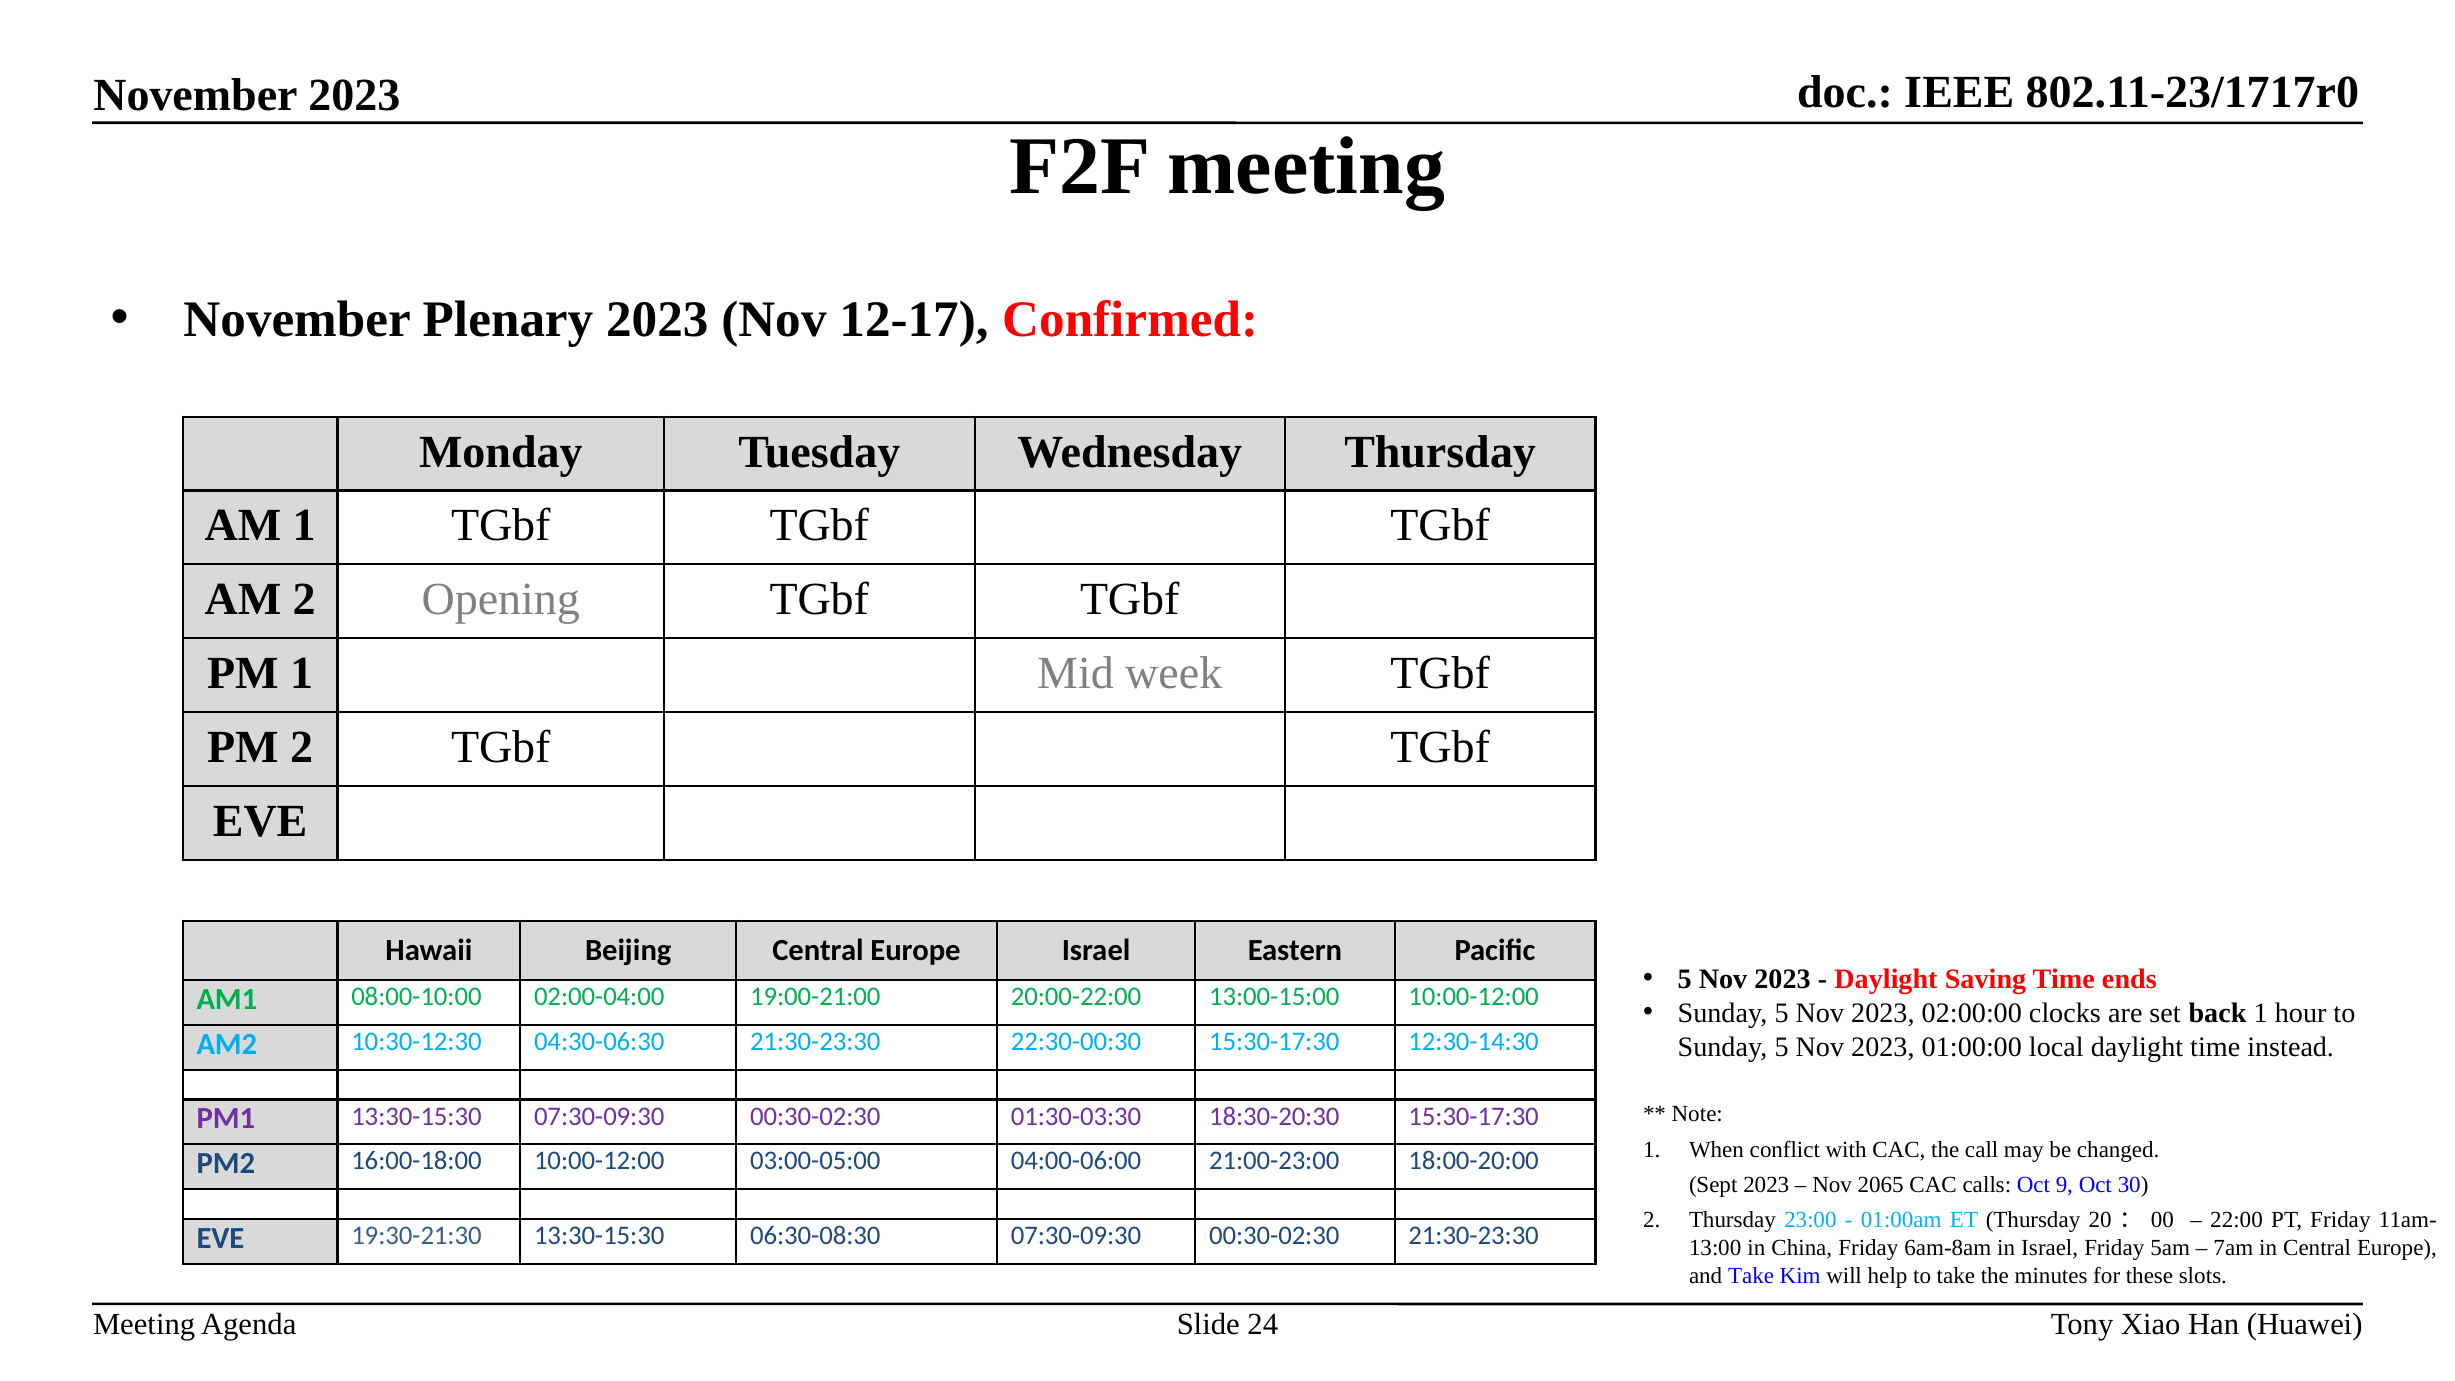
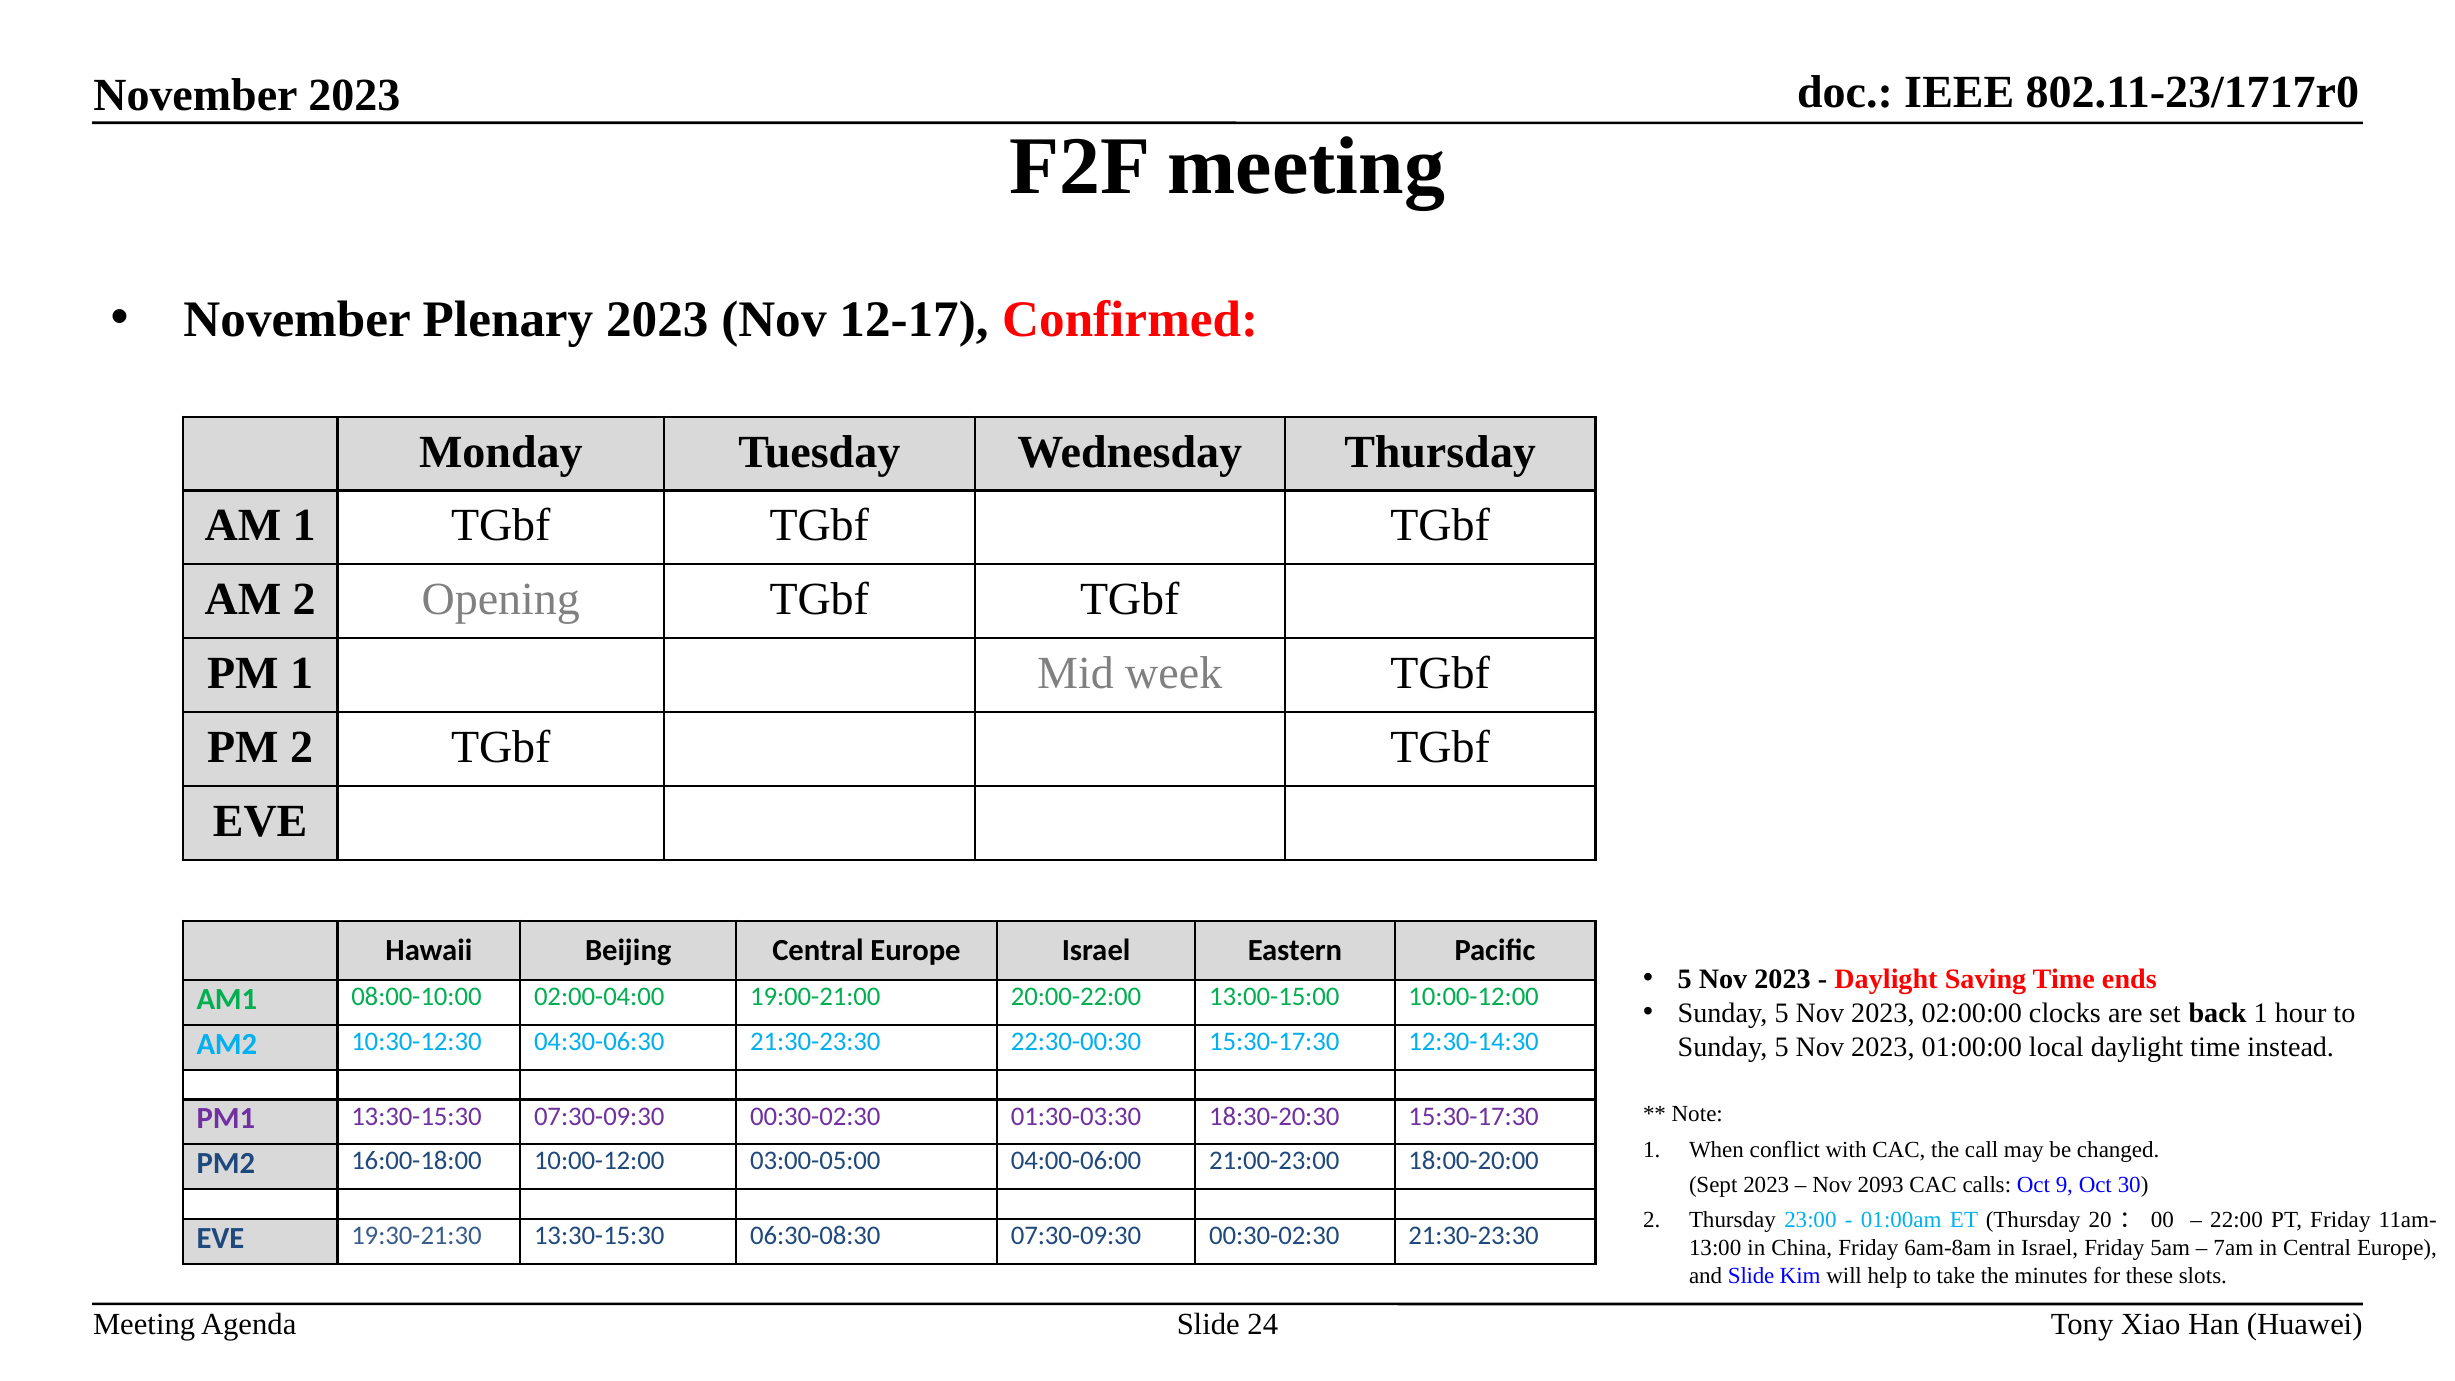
2065: 2065 -> 2093
and Take: Take -> Slide
